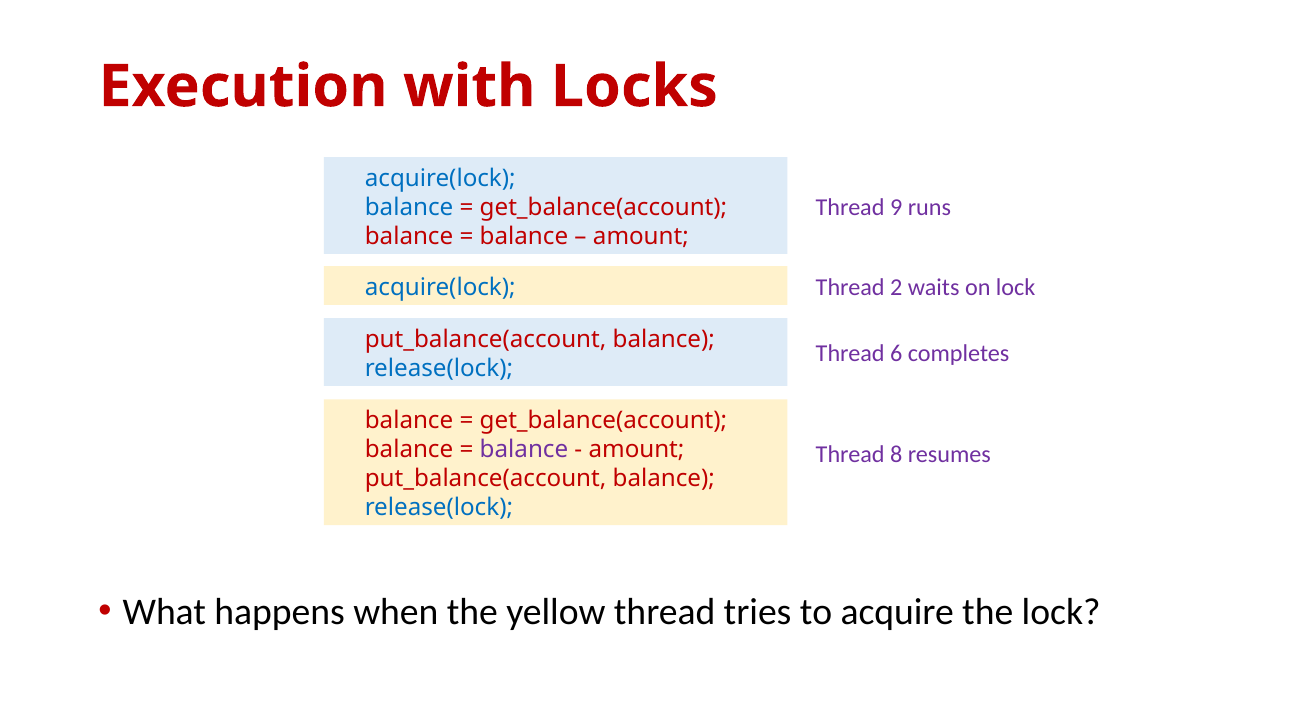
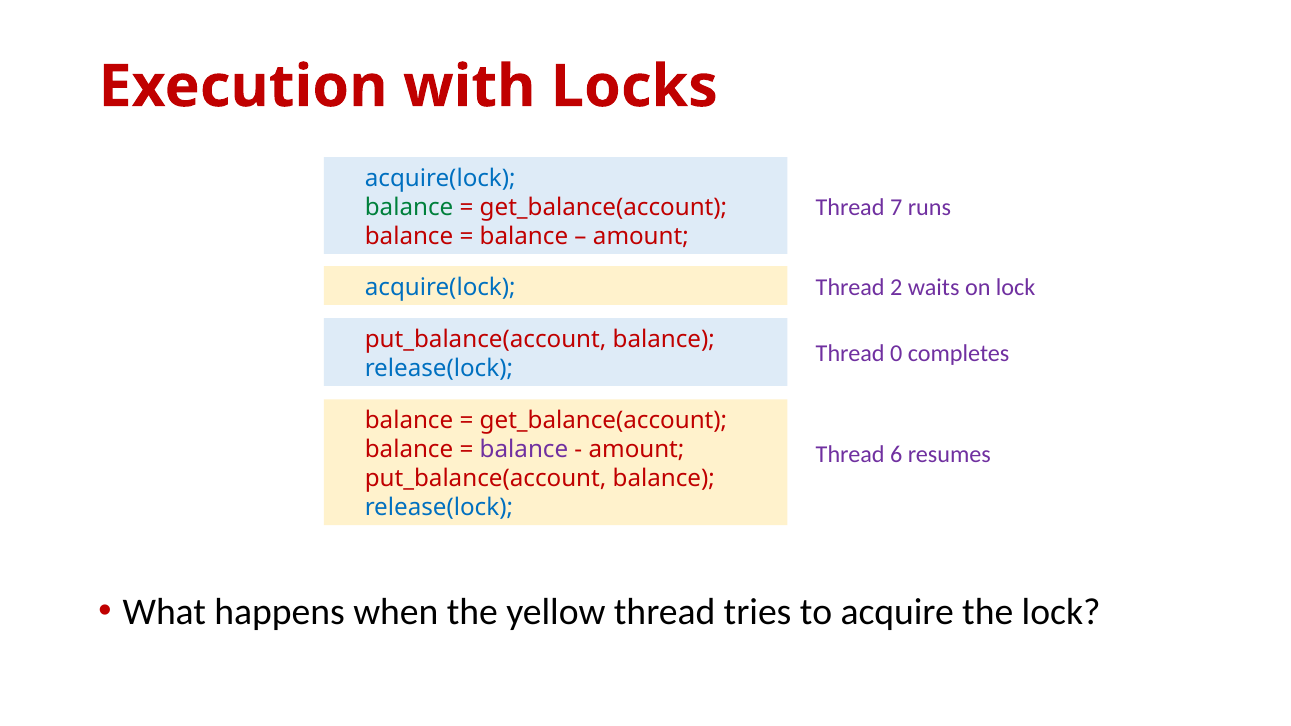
9: 9 -> 7
balance at (409, 207) colour: blue -> green
6: 6 -> 0
8: 8 -> 6
